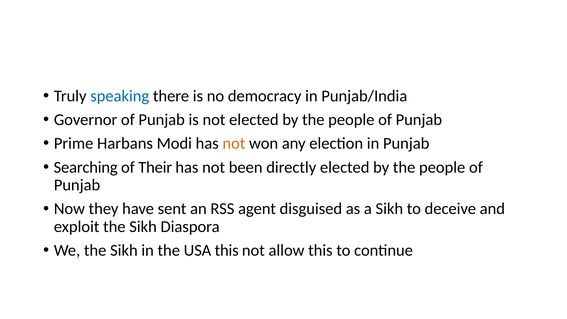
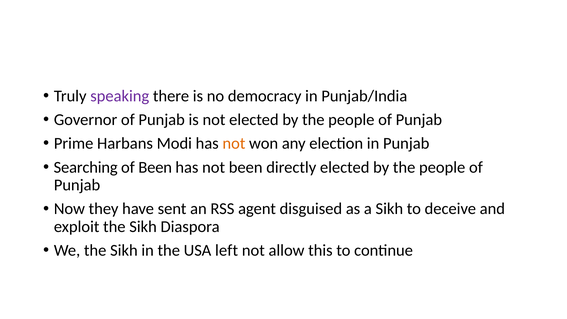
speaking colour: blue -> purple
of Their: Their -> Been
USA this: this -> left
